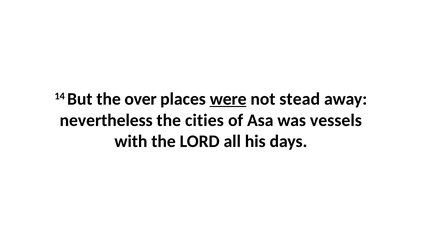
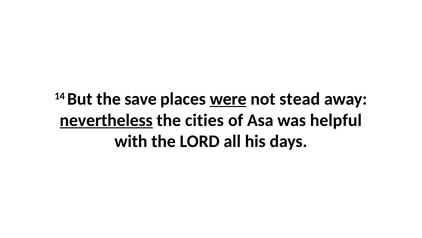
over: over -> save
nevertheless underline: none -> present
vessels: vessels -> helpful
